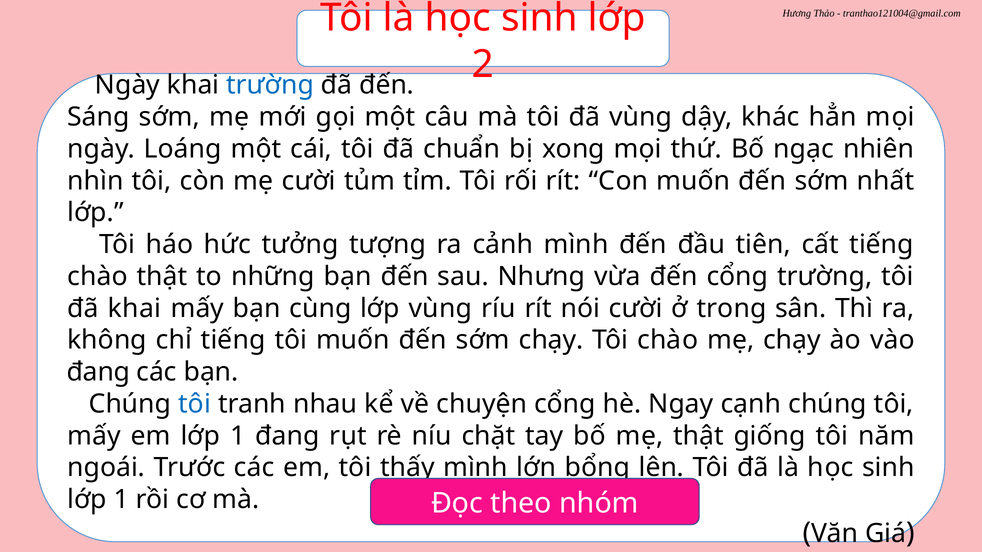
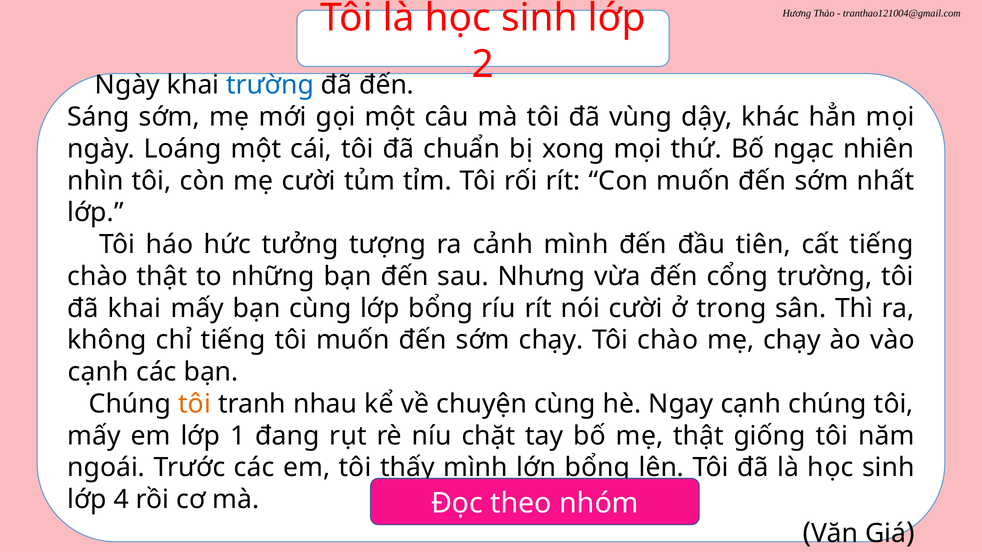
lớp vùng: vùng -> bổng
đang at (98, 372): đang -> cạnh
tôi at (195, 404) colour: blue -> orange
chuyện cổng: cổng -> cùng
1 at (121, 500): 1 -> 4
